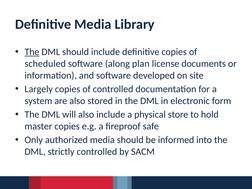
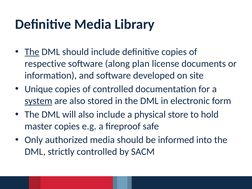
scheduled: scheduled -> respective
Largely: Largely -> Unique
system underline: none -> present
